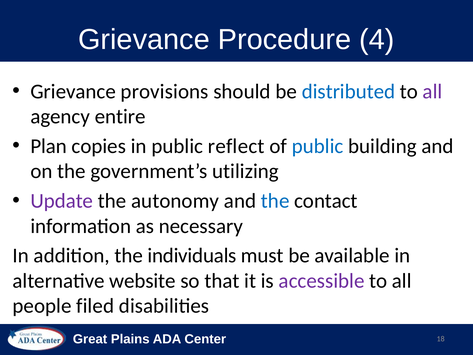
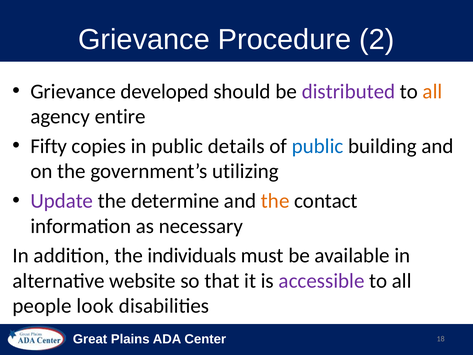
4: 4 -> 2
provisions: provisions -> developed
distributed colour: blue -> purple
all at (432, 91) colour: purple -> orange
Plan: Plan -> Fifty
reflect: reflect -> details
autonomy: autonomy -> determine
the at (275, 201) colour: blue -> orange
filed: filed -> look
